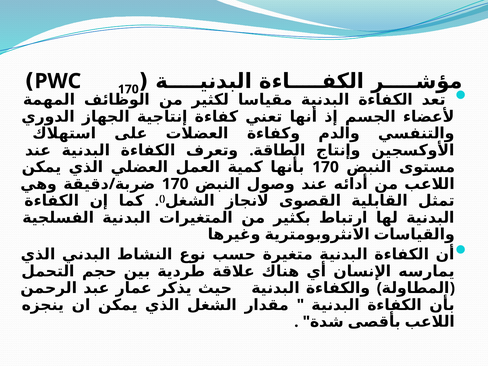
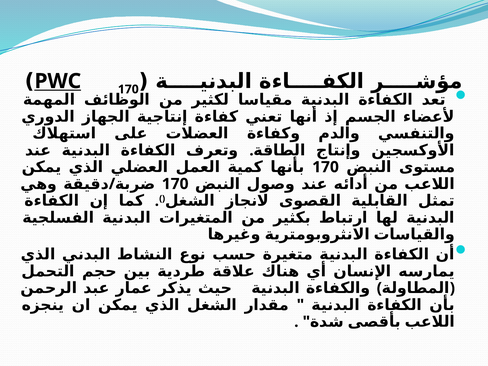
PWC underline: none -> present
